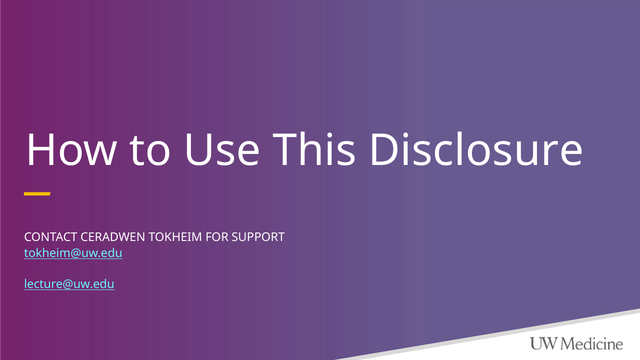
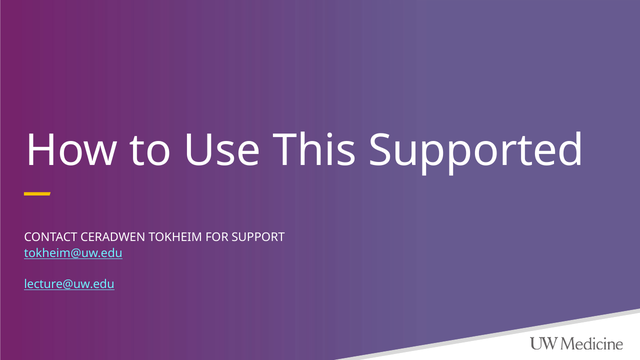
Disclosure: Disclosure -> Supported
